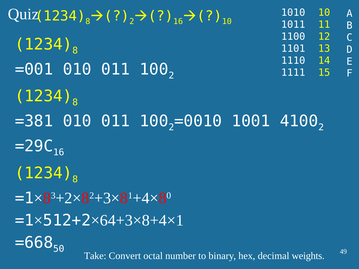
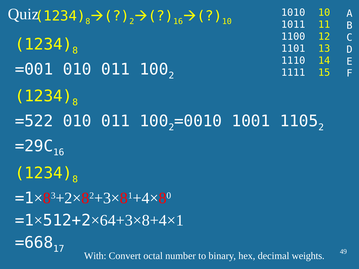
=381: =381 -> =522
4100: 4100 -> 1105
50: 50 -> 17
Take: Take -> With
